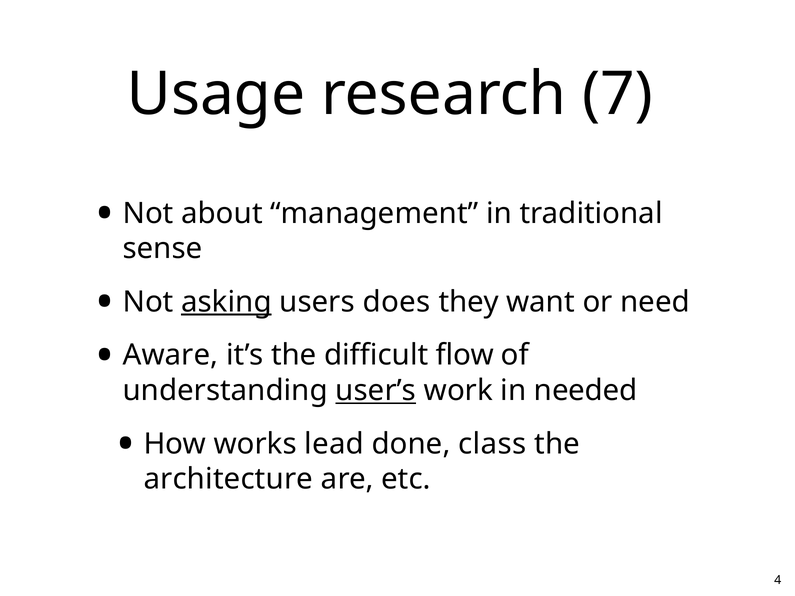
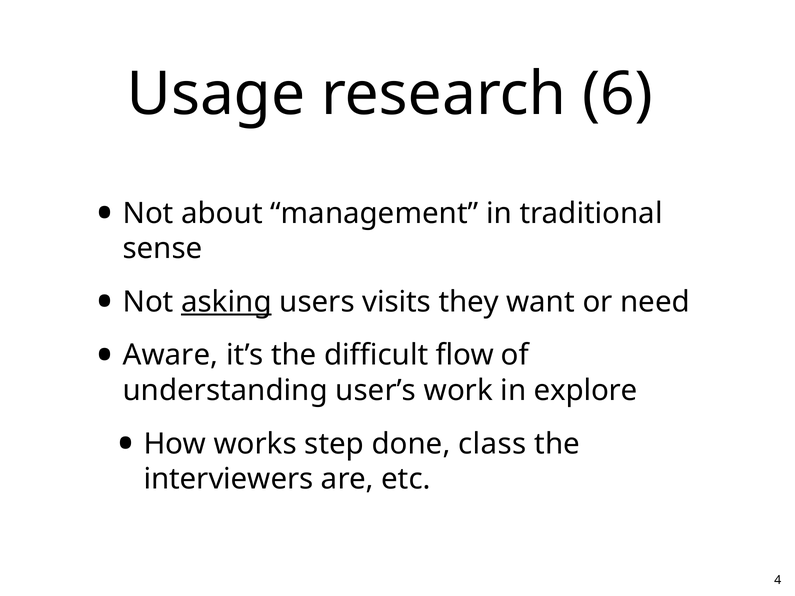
7: 7 -> 6
does: does -> visits
user’s underline: present -> none
needed: needed -> explore
lead: lead -> step
architecture: architecture -> interviewers
